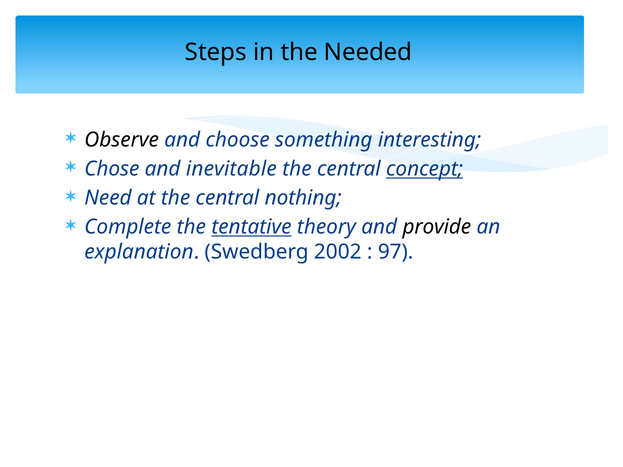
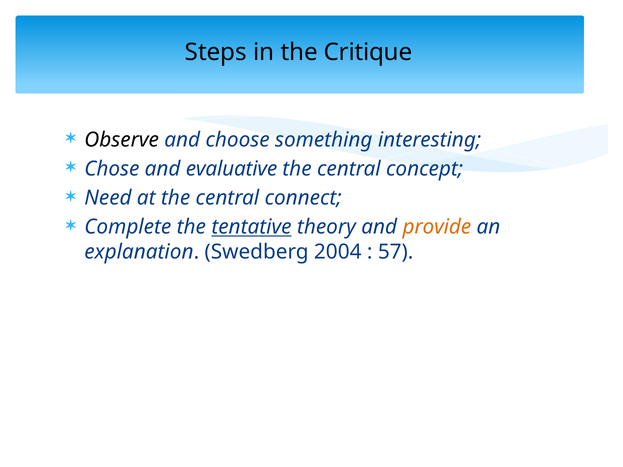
Needed: Needed -> Critique
inevitable: inevitable -> evaluative
concept underline: present -> none
nothing: nothing -> connect
provide colour: black -> orange
2002: 2002 -> 2004
97: 97 -> 57
